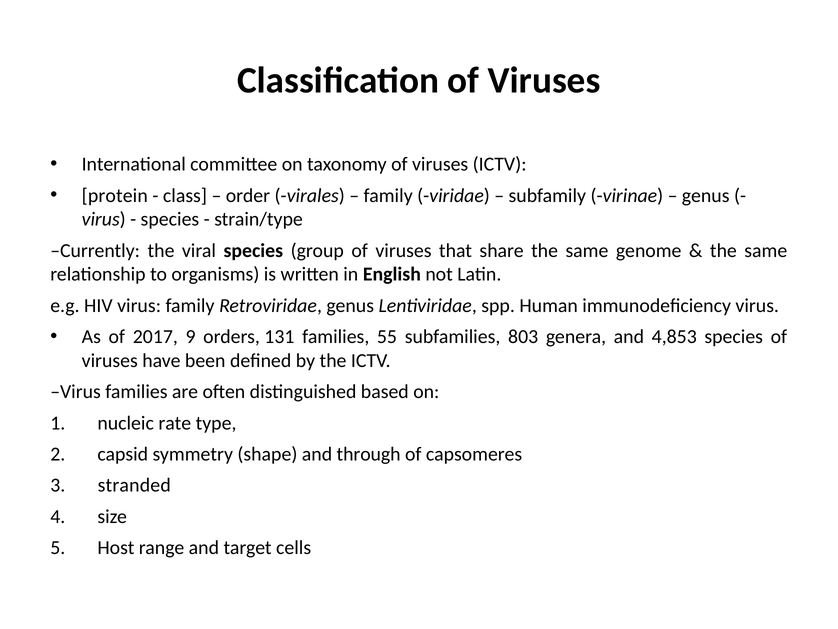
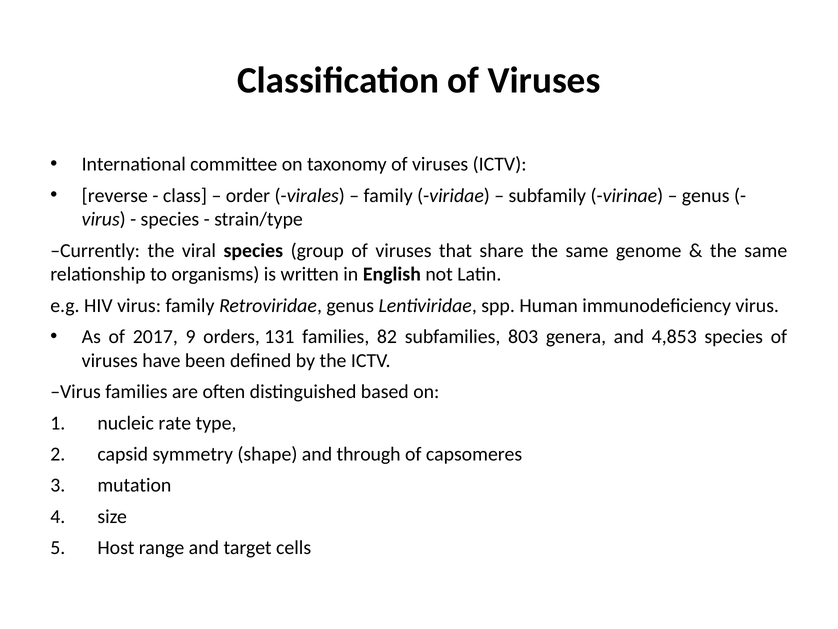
protein: protein -> reverse
55: 55 -> 82
stranded: stranded -> mutation
